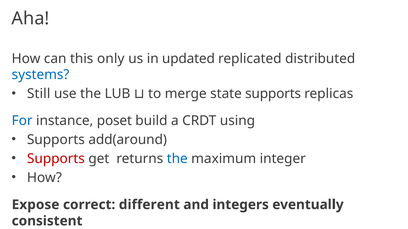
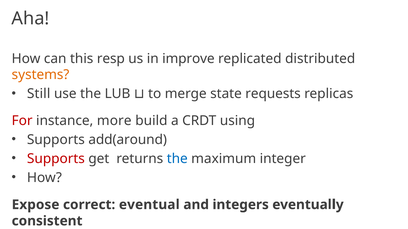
only: only -> resp
updated: updated -> improve
systems colour: blue -> orange
state supports: supports -> requests
For colour: blue -> red
poset: poset -> more
different: different -> eventual
